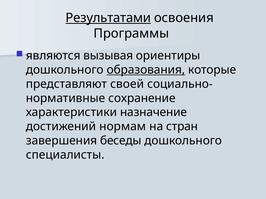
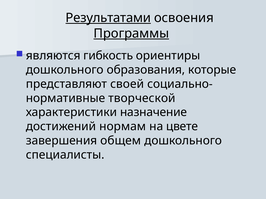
Программы underline: none -> present
вызывая: вызывая -> гибкость
образования underline: present -> none
сохранение: сохранение -> творческой
стран: стран -> цвете
беседы: беседы -> общем
